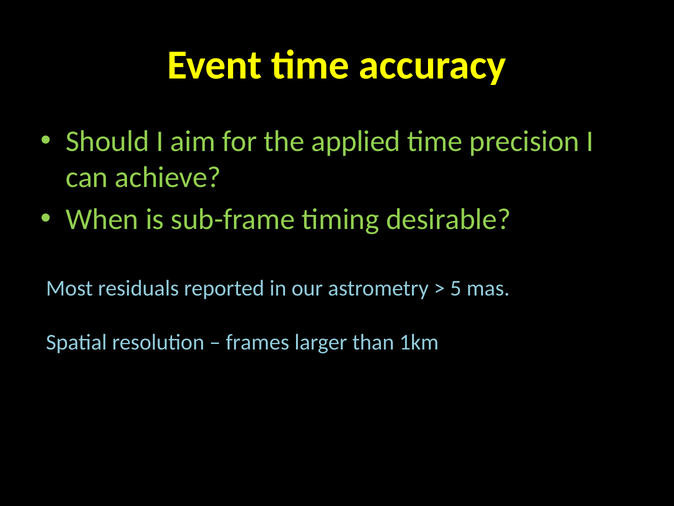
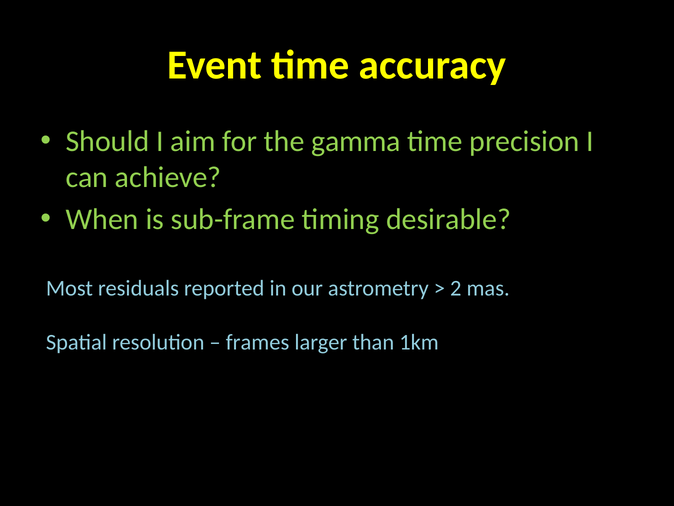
applied: applied -> gamma
5: 5 -> 2
